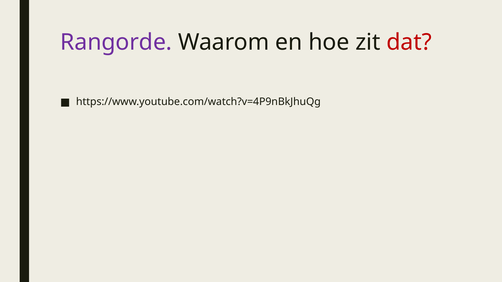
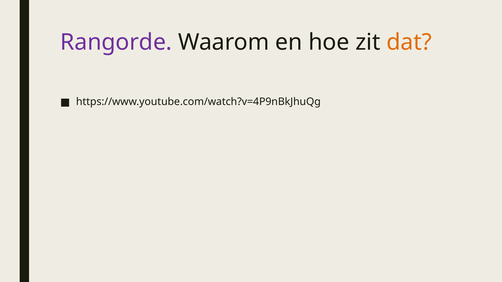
dat colour: red -> orange
